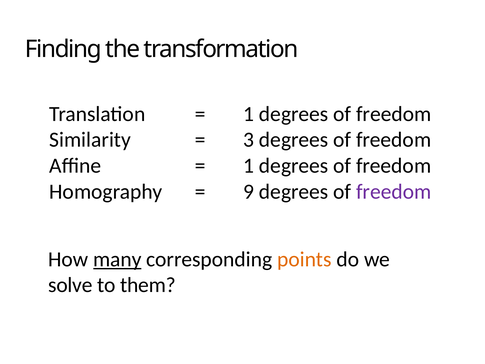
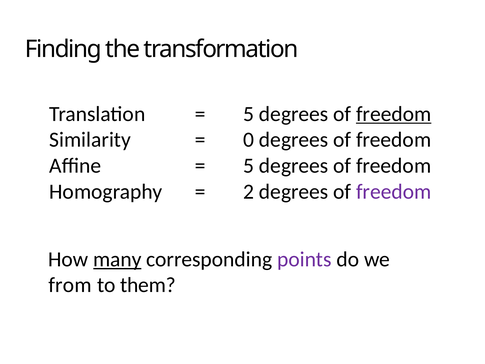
1 at (249, 114): 1 -> 5
freedom at (394, 114) underline: none -> present
3: 3 -> 0
1 at (249, 166): 1 -> 5
9: 9 -> 2
points colour: orange -> purple
solve: solve -> from
